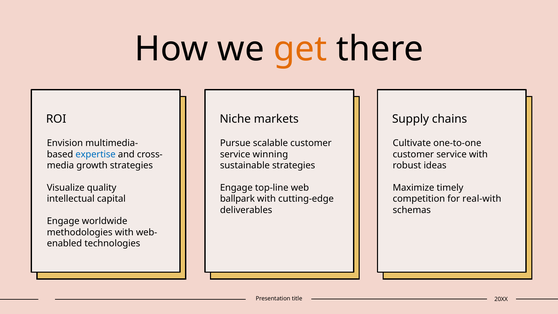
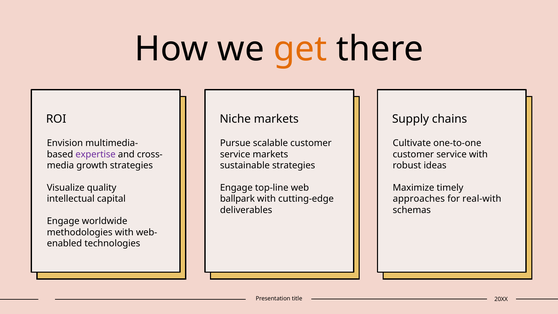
expertise colour: blue -> purple
service winning: winning -> markets
competition: competition -> approaches
